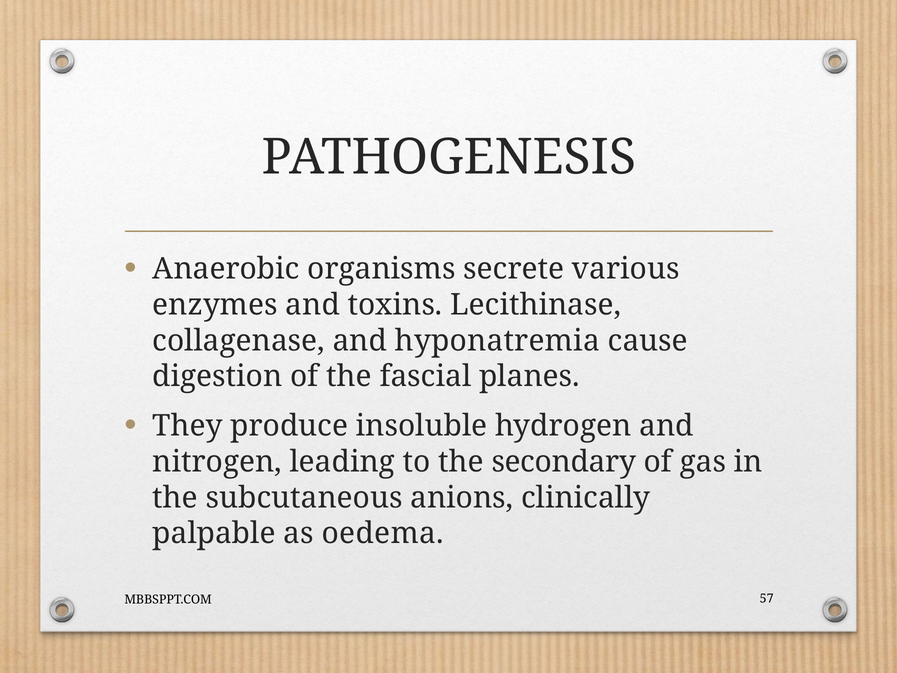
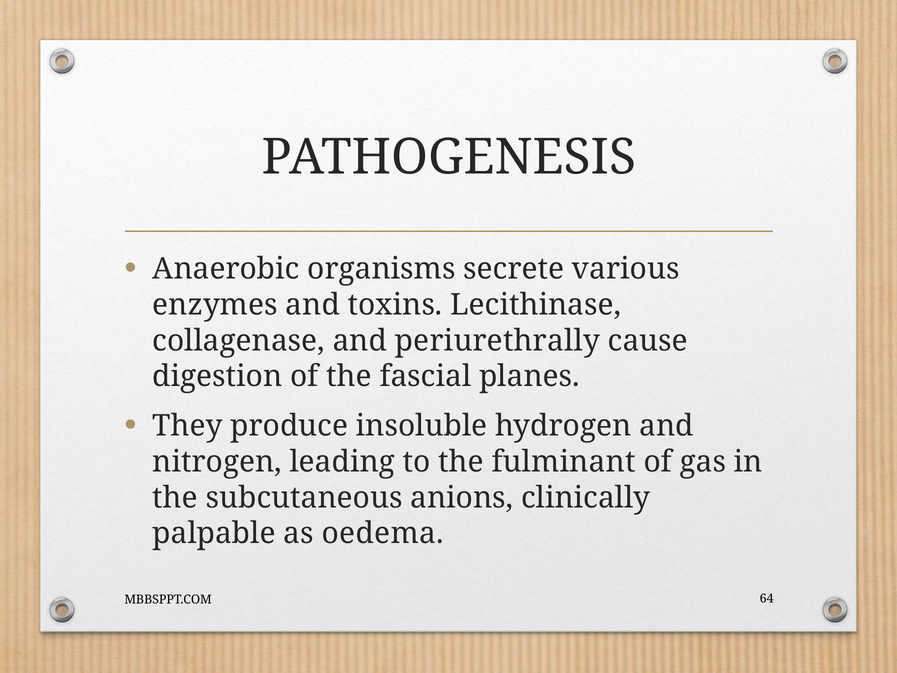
hyponatremia: hyponatremia -> periurethrally
secondary: secondary -> fulminant
57: 57 -> 64
